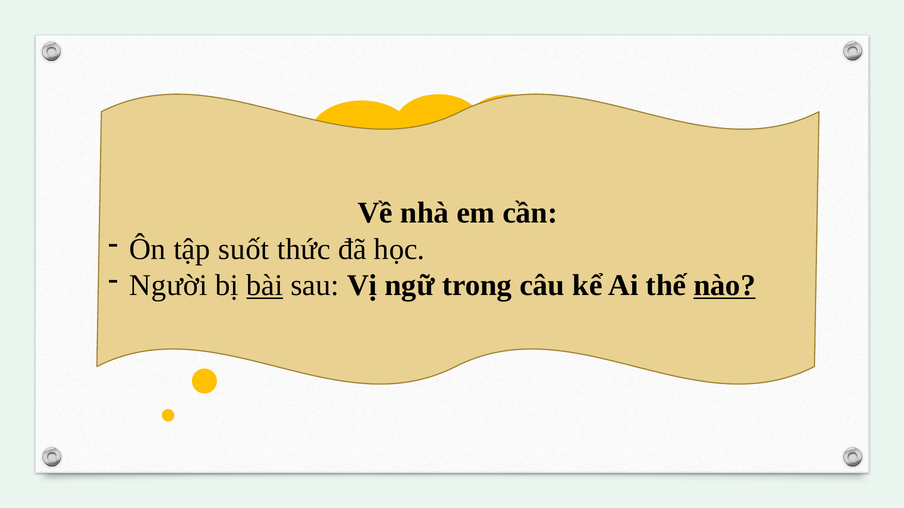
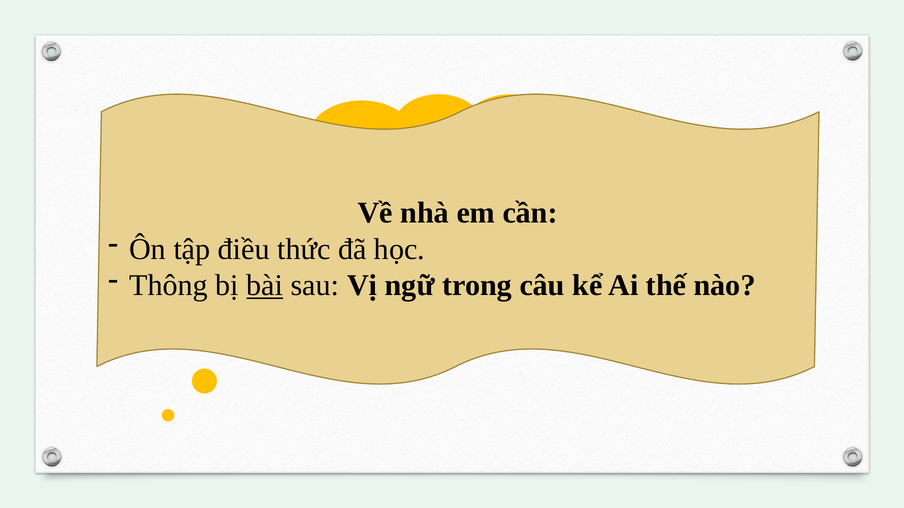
suốt: suốt -> điều
Người: Người -> Thông
nào underline: present -> none
